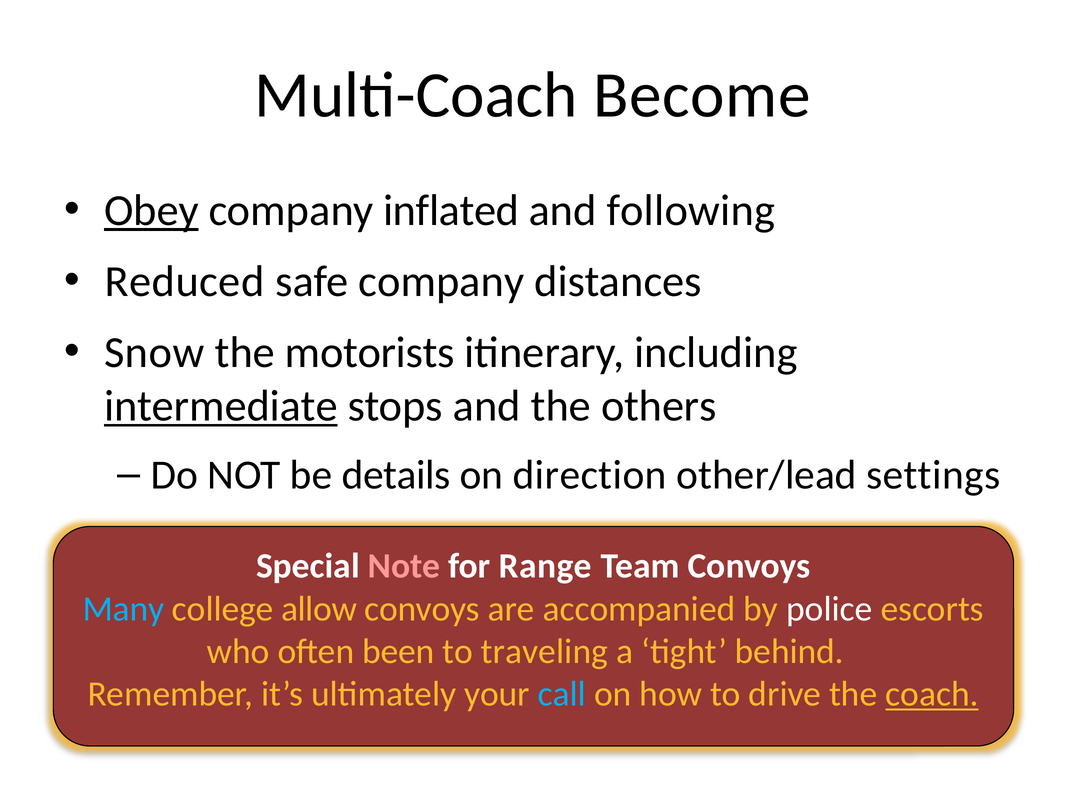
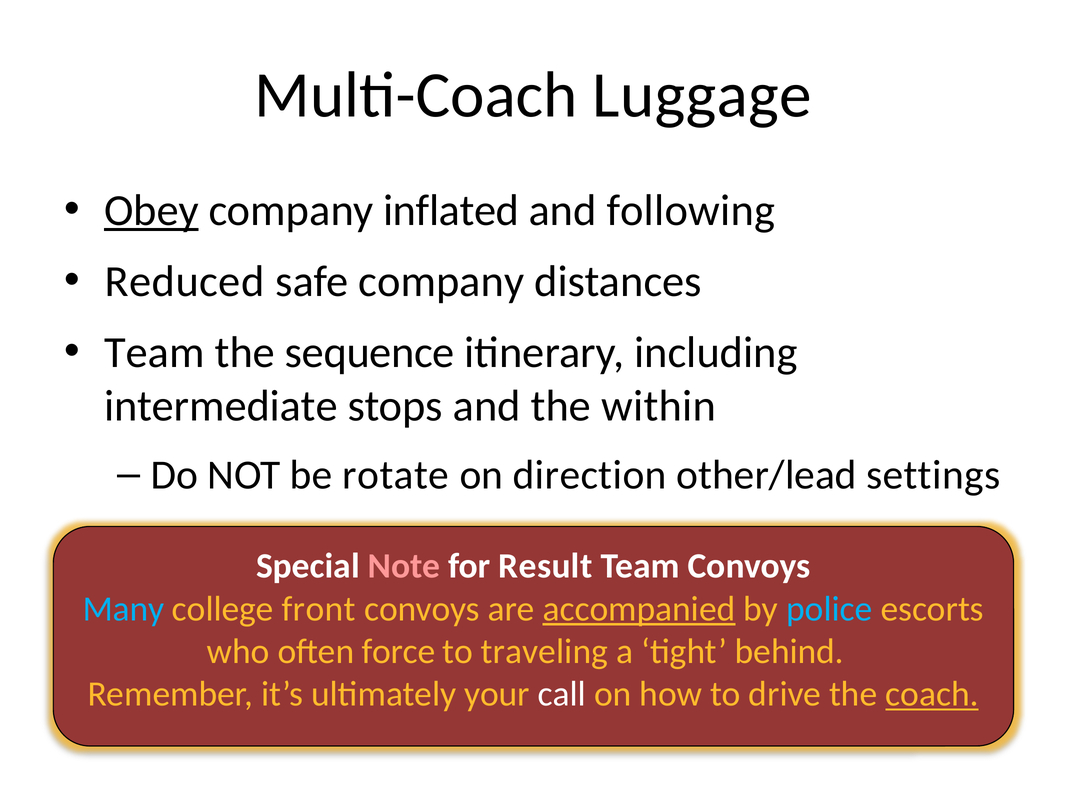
Become: Become -> Luggage
Snow at (154, 353): Snow -> Team
motorists: motorists -> sequence
intermediate underline: present -> none
others: others -> within
details: details -> rotate
Range: Range -> Result
allow: allow -> front
accompanied underline: none -> present
police colour: white -> light blue
been: been -> force
call colour: light blue -> white
